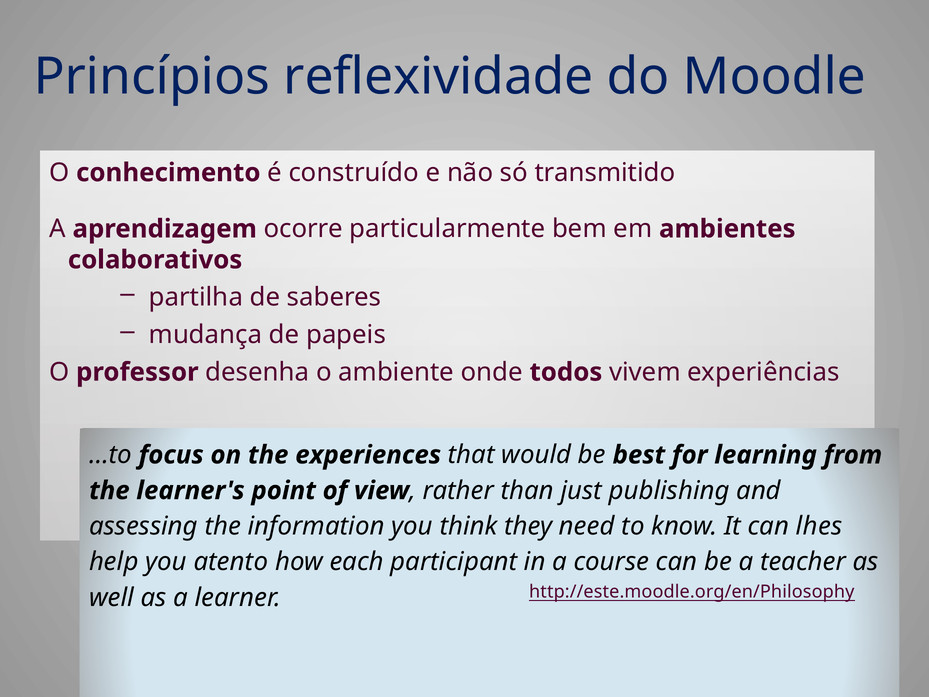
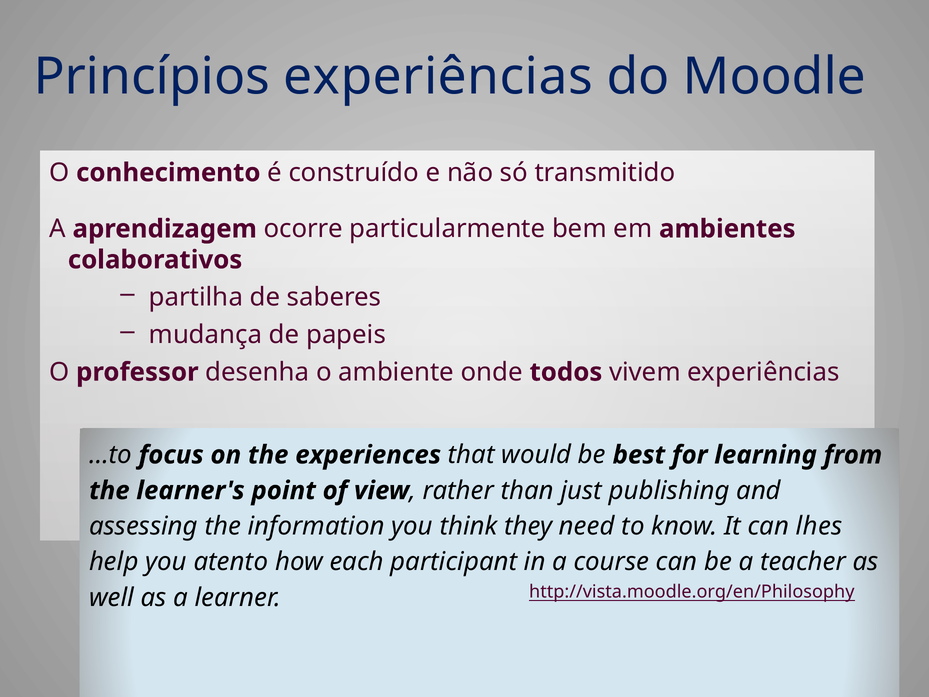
Princípios reflexividade: reflexividade -> experiências
http://este.moodle.org/en/Philosophy: http://este.moodle.org/en/Philosophy -> http://vista.moodle.org/en/Philosophy
